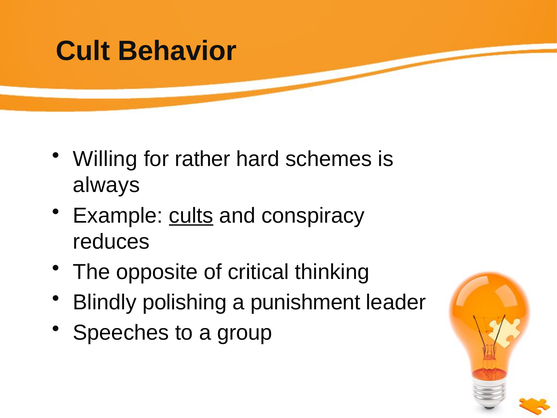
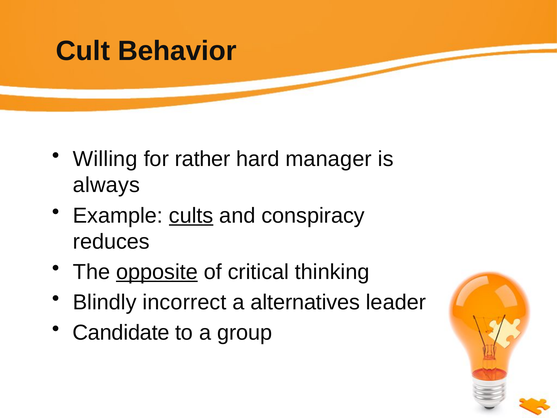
schemes: schemes -> manager
opposite underline: none -> present
polishing: polishing -> incorrect
punishment: punishment -> alternatives
Speeches: Speeches -> Candidate
